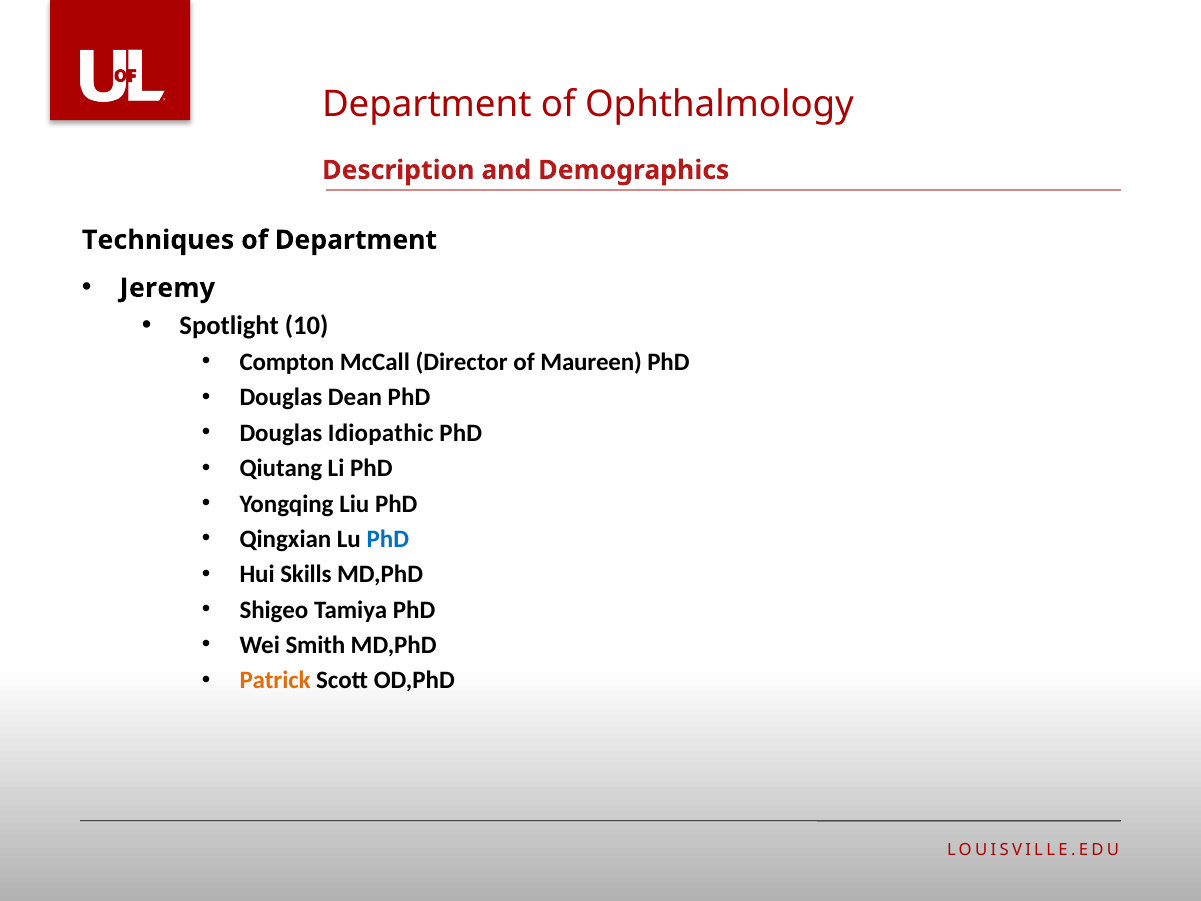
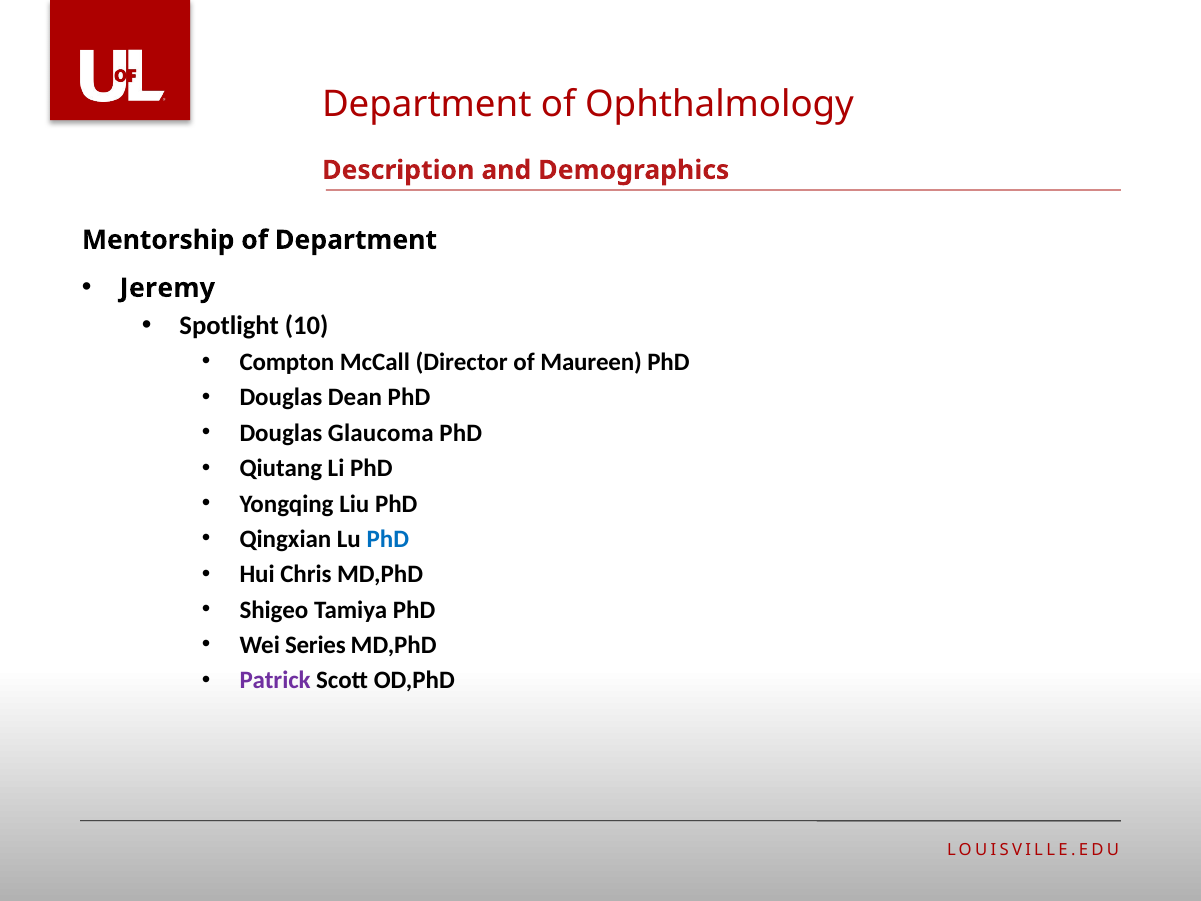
Techniques: Techniques -> Mentorship
Idiopathic: Idiopathic -> Glaucoma
Skills: Skills -> Chris
Smith: Smith -> Series
Patrick colour: orange -> purple
